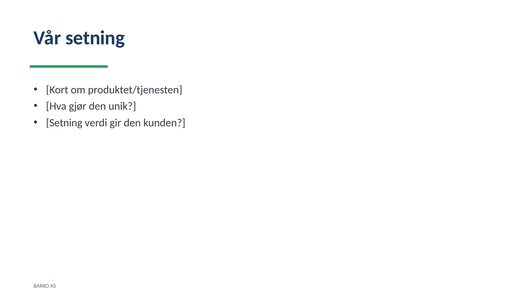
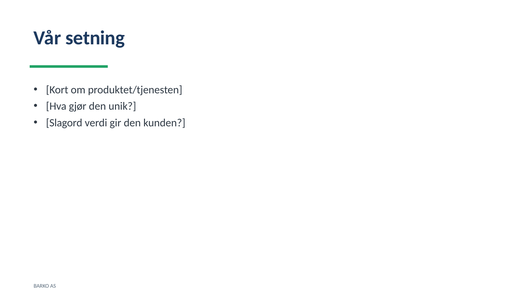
Setning at (64, 123): Setning -> Slagord
